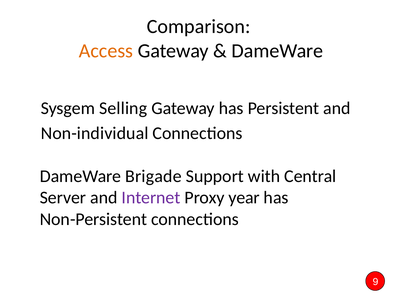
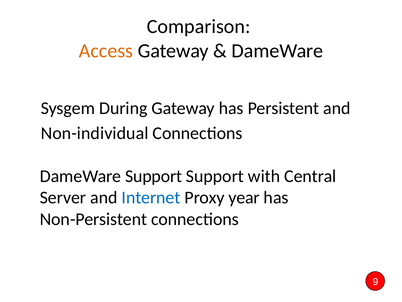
Selling: Selling -> During
DameWare Brigade: Brigade -> Support
Internet colour: purple -> blue
